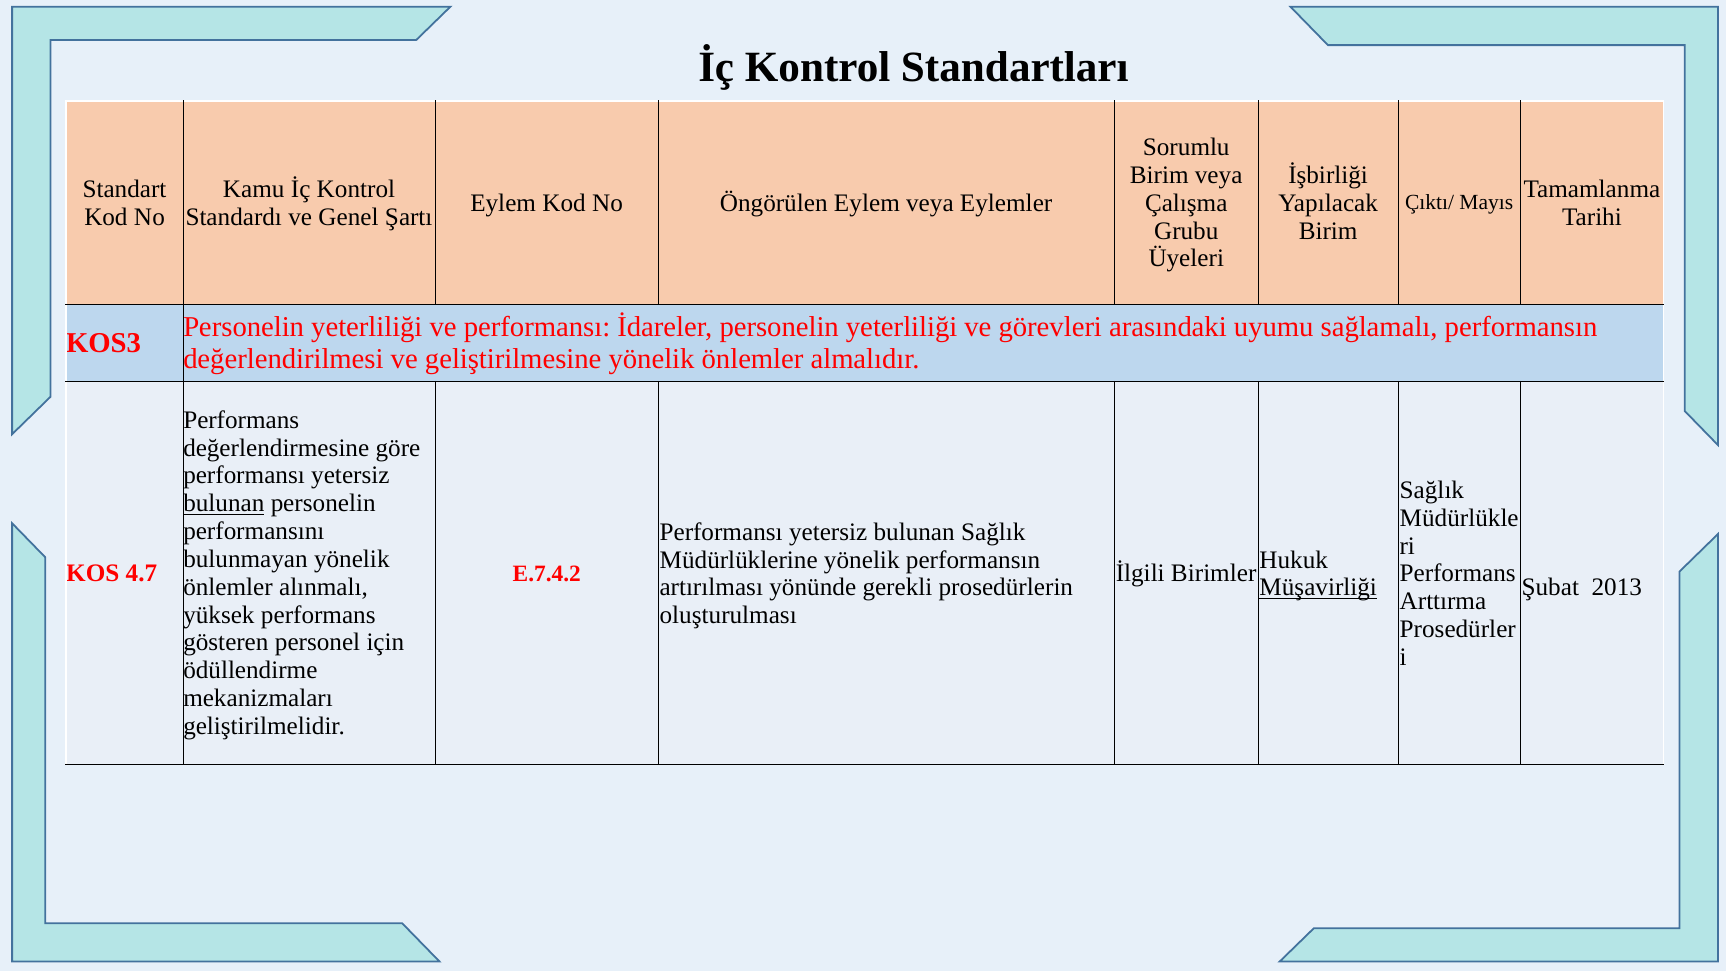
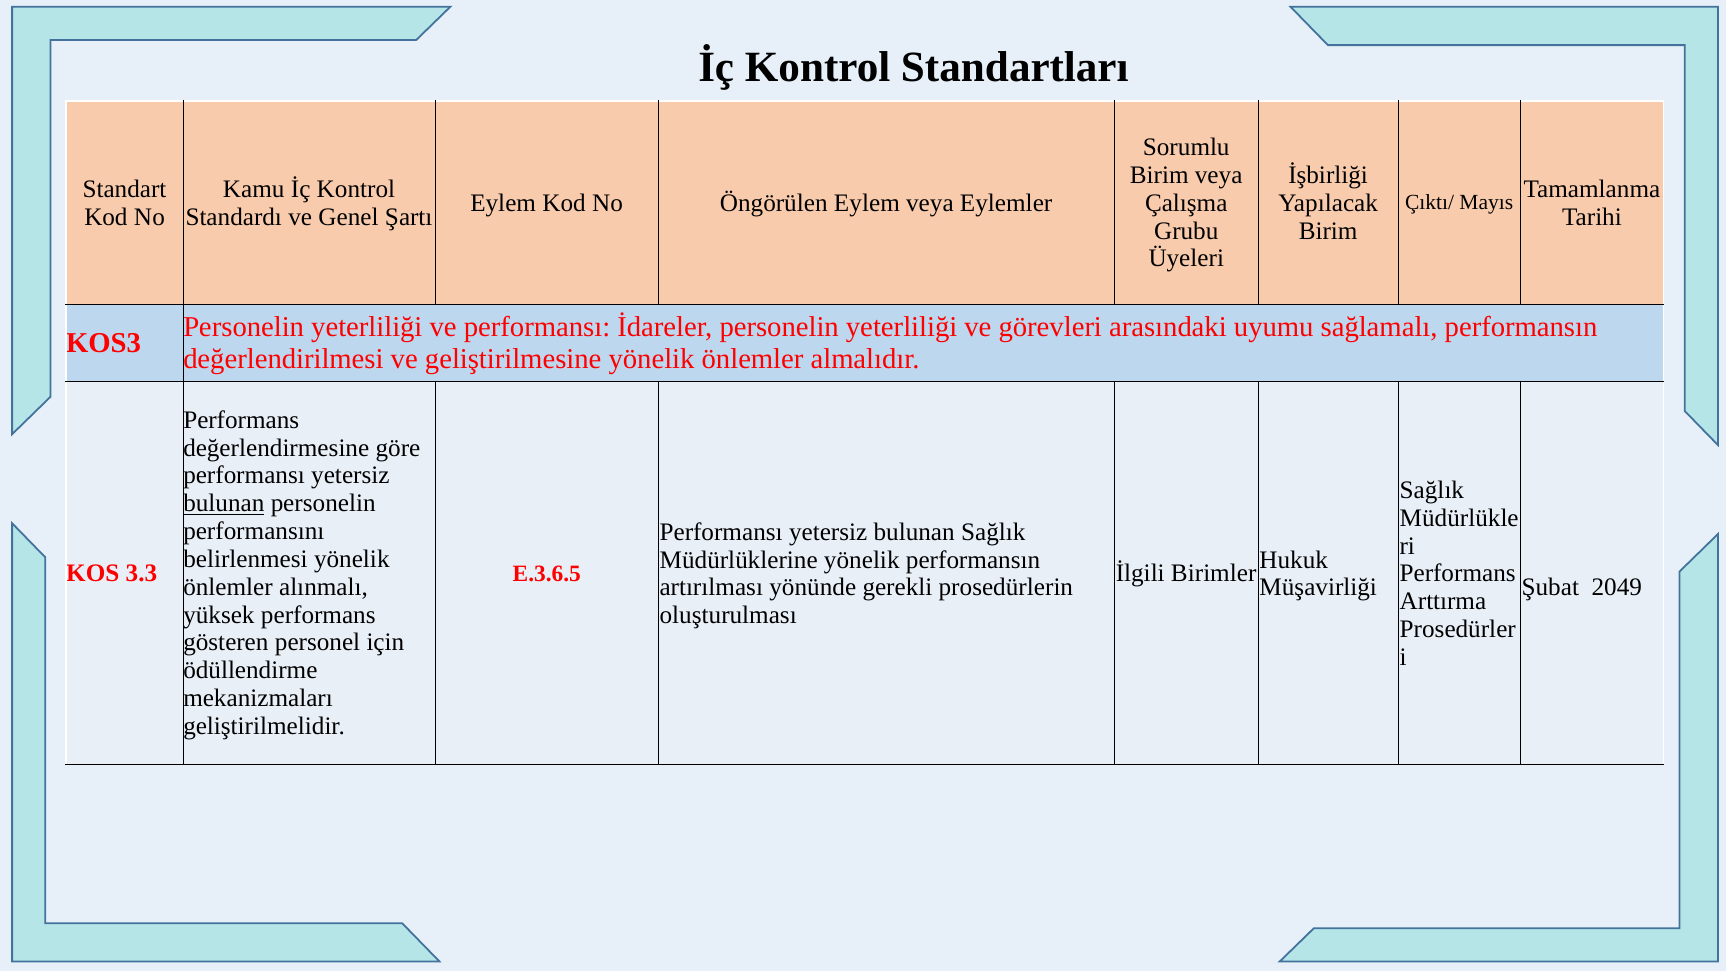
bulunmayan: bulunmayan -> belirlenmesi
4.7: 4.7 -> 3.3
E.7.4.2: E.7.4.2 -> E.3.6.5
Müşavirliği underline: present -> none
2013: 2013 -> 2049
